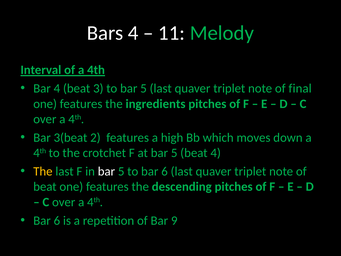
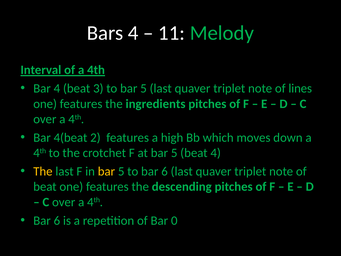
final: final -> lines
3(beat: 3(beat -> 4(beat
bar at (106, 171) colour: white -> yellow
9: 9 -> 0
